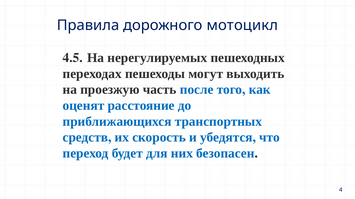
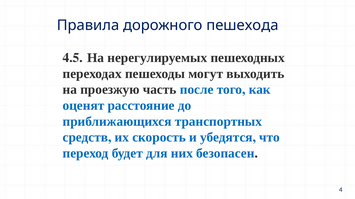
мотоцикл: мотоцикл -> пешехода
